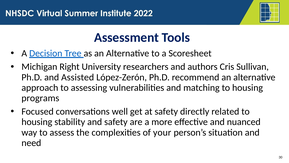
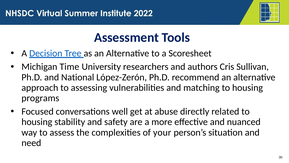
Right: Right -> Time
Assisted: Assisted -> National
at safety: safety -> abuse
